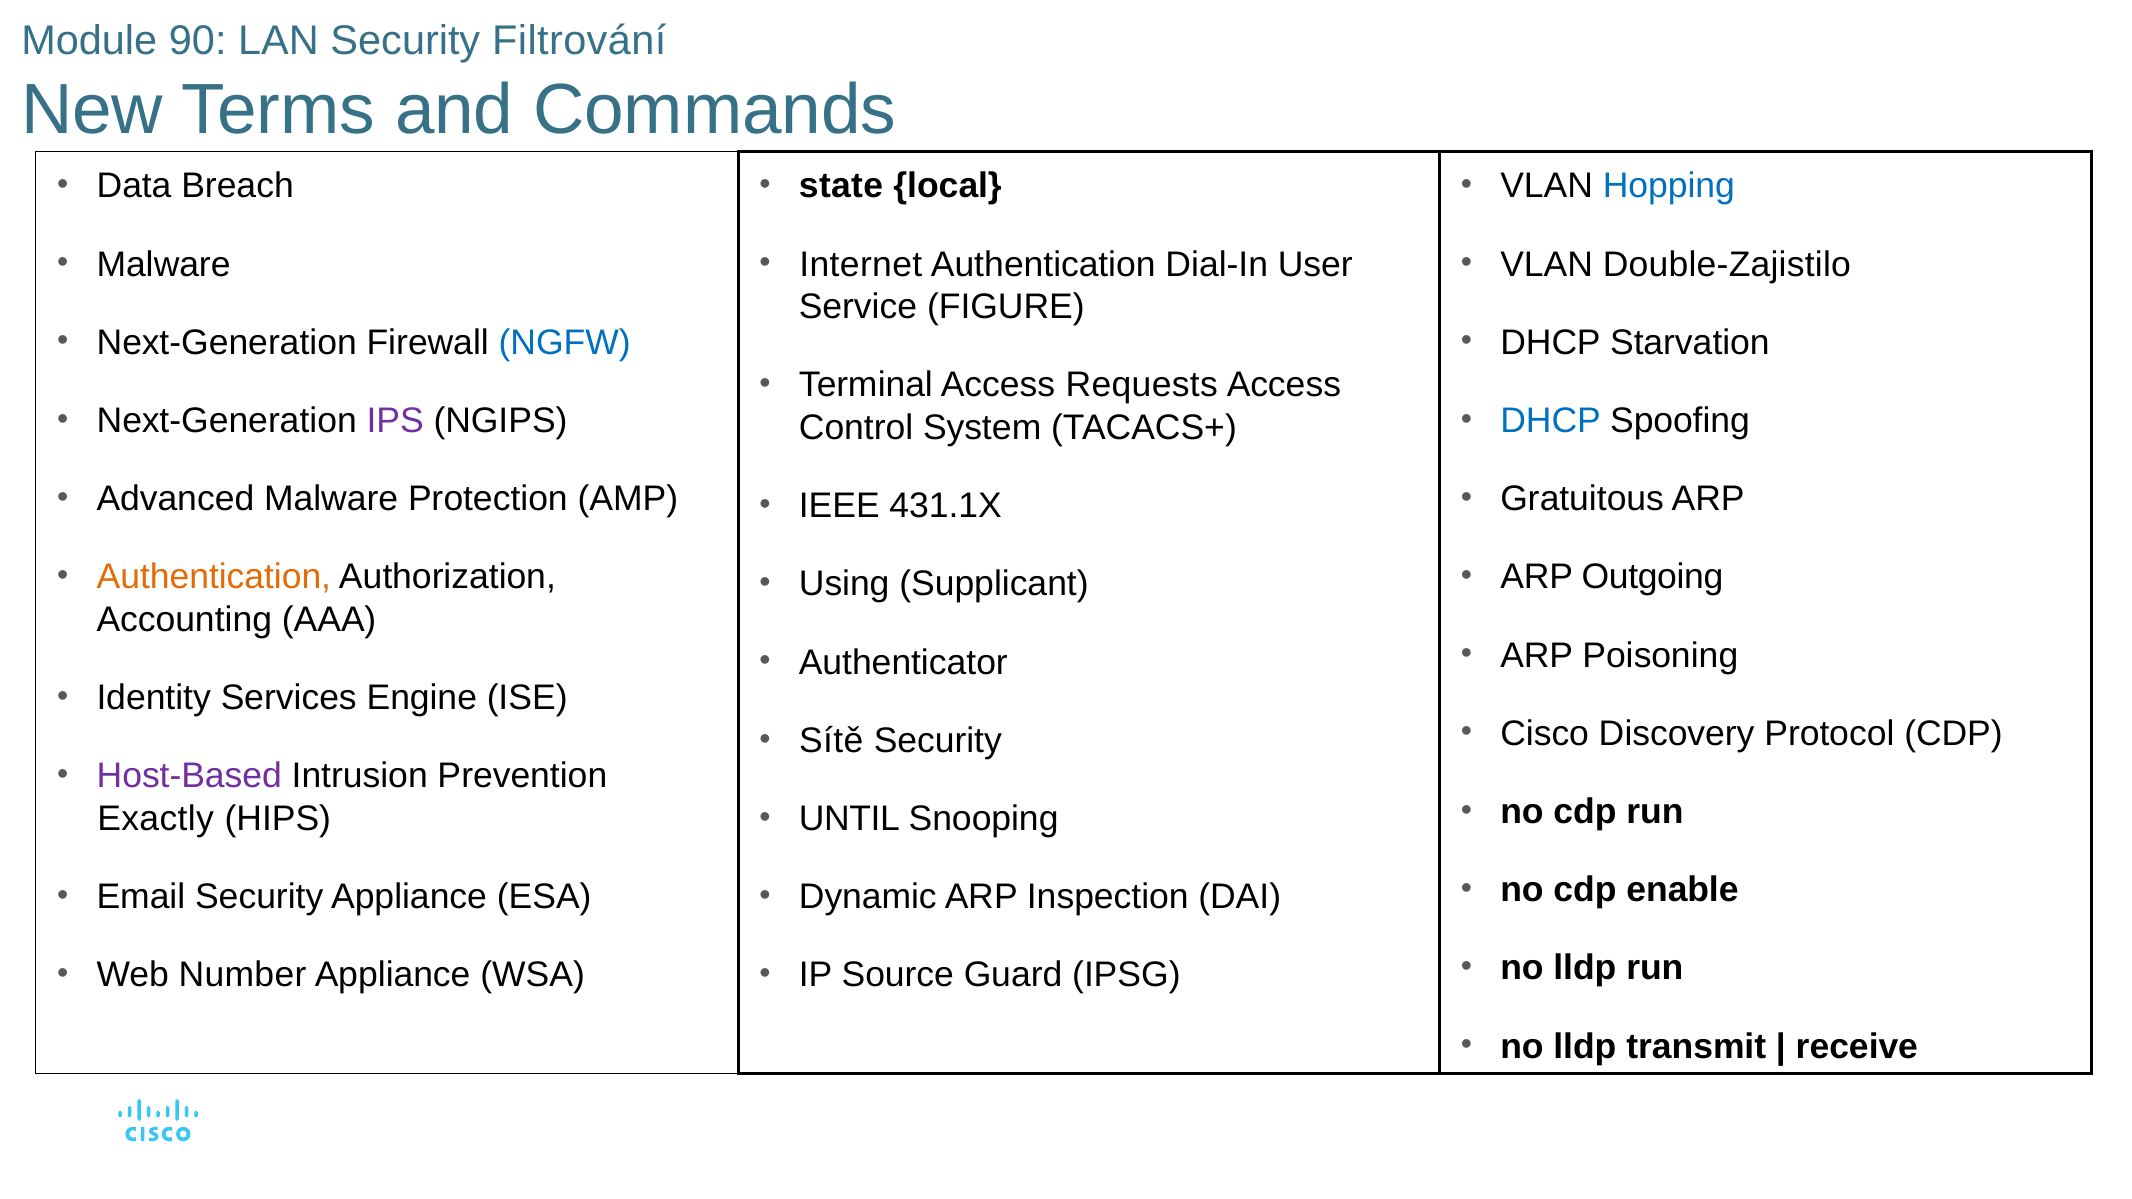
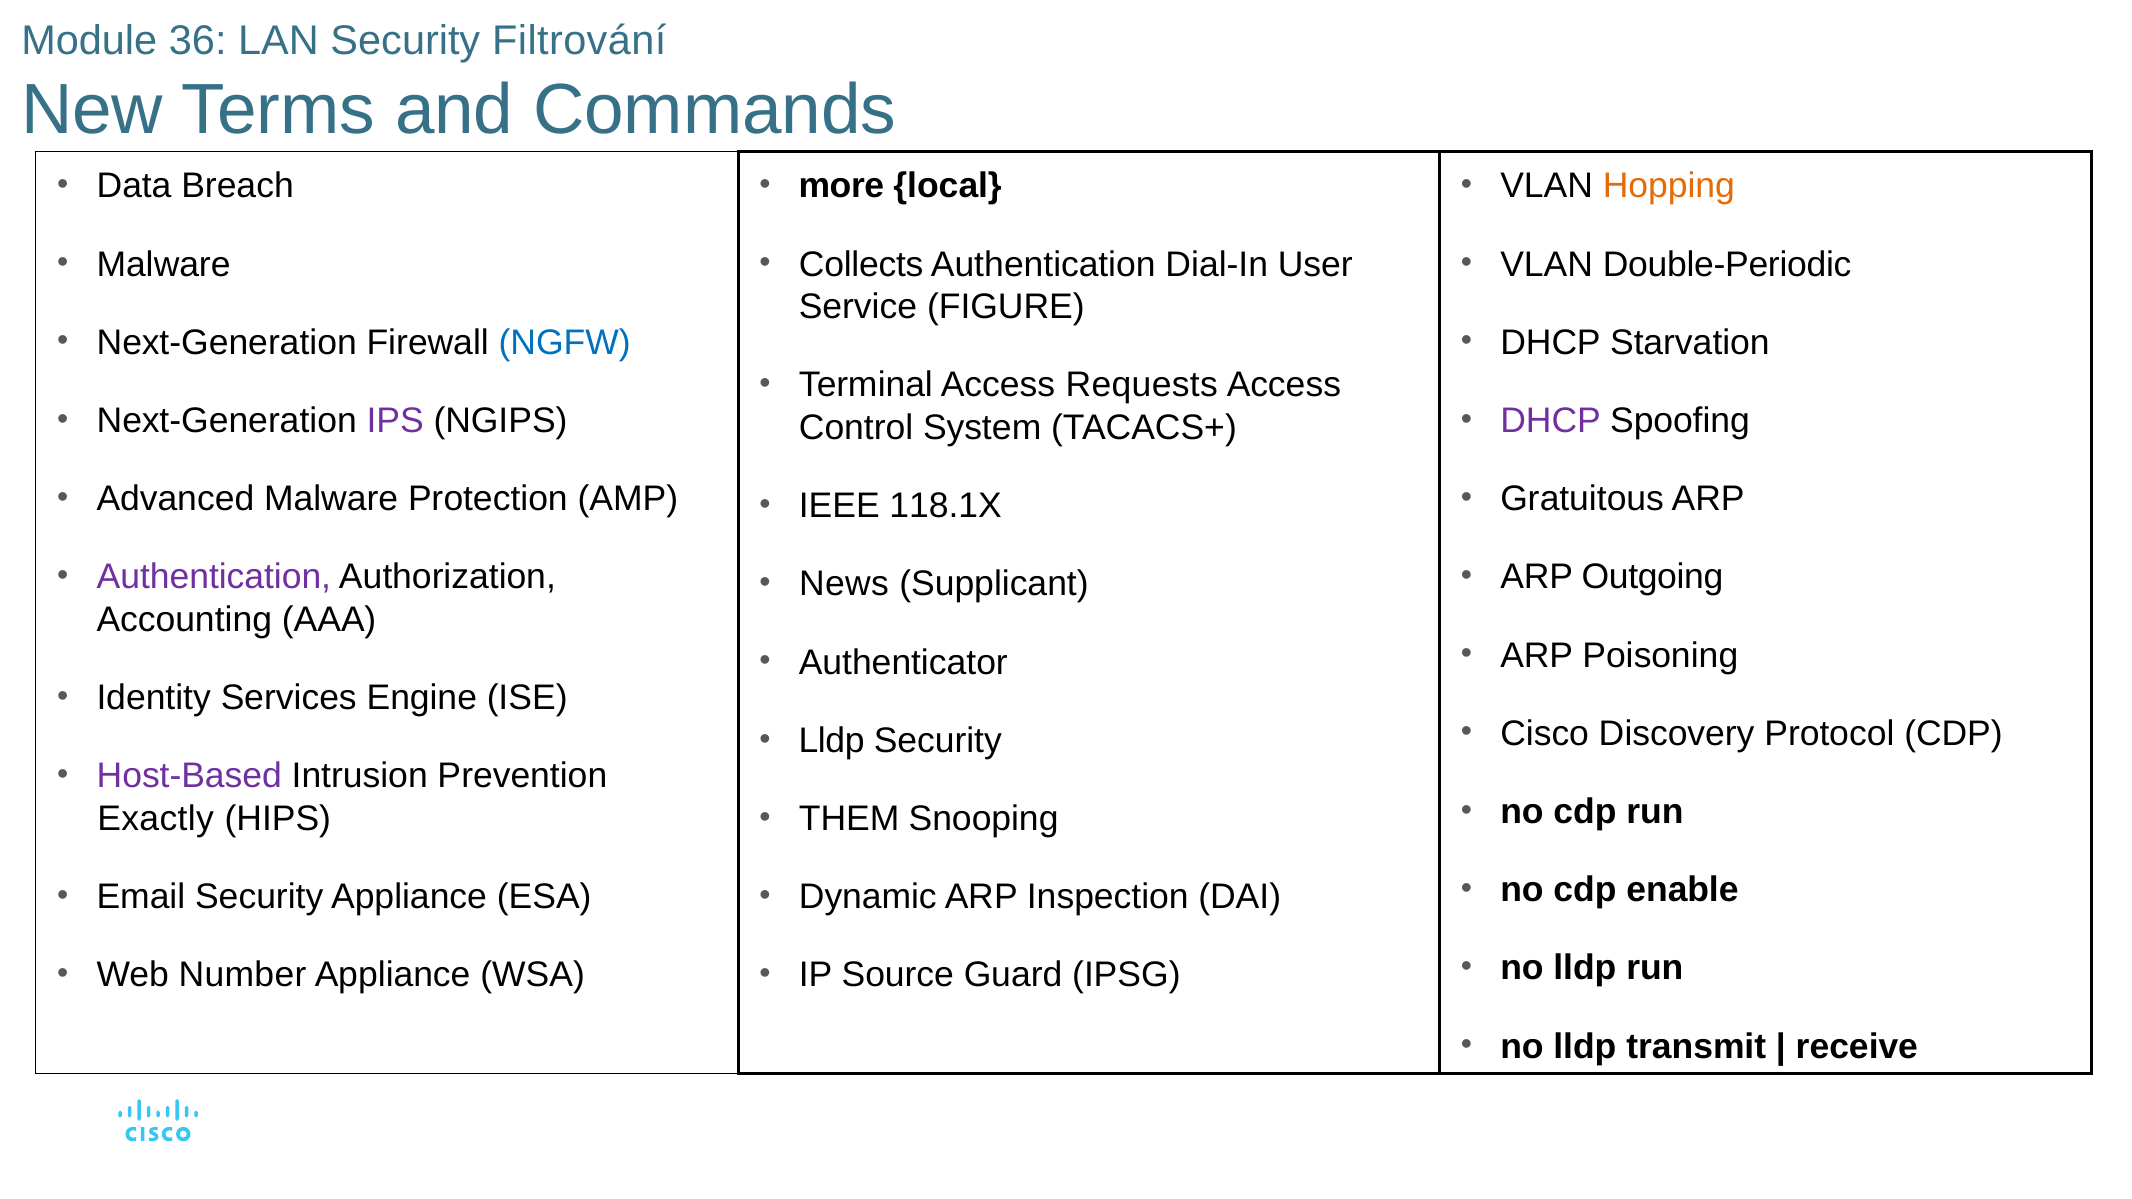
90: 90 -> 36
state: state -> more
Hopping colour: blue -> orange
Internet: Internet -> Collects
Double-Zajistilo: Double-Zajistilo -> Double-Periodic
DHCP at (1551, 421) colour: blue -> purple
431.1X: 431.1X -> 118.1X
Authentication at (214, 577) colour: orange -> purple
Using: Using -> News
Sítě at (831, 741): Sítě -> Lldp
UNTIL: UNTIL -> THEM
